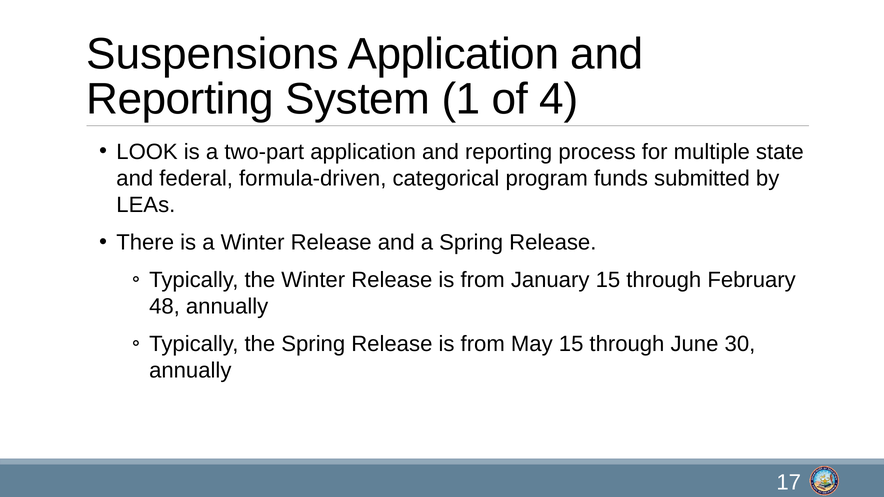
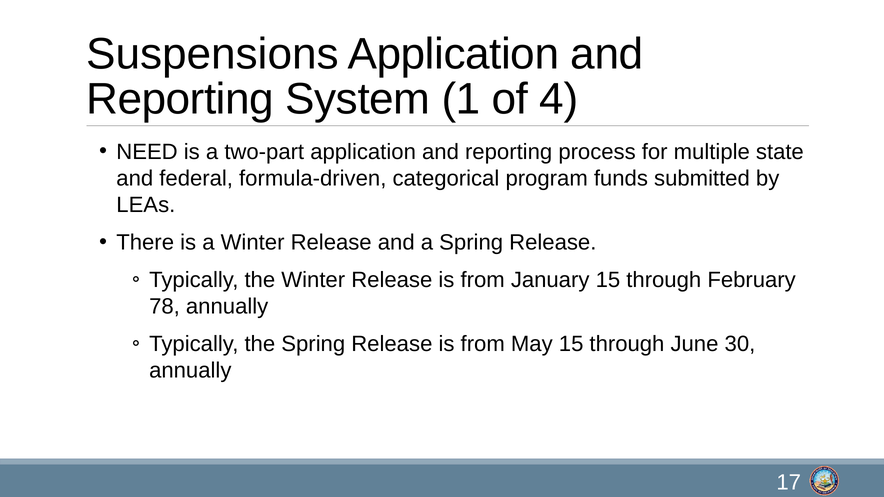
LOOK: LOOK -> NEED
48: 48 -> 78
